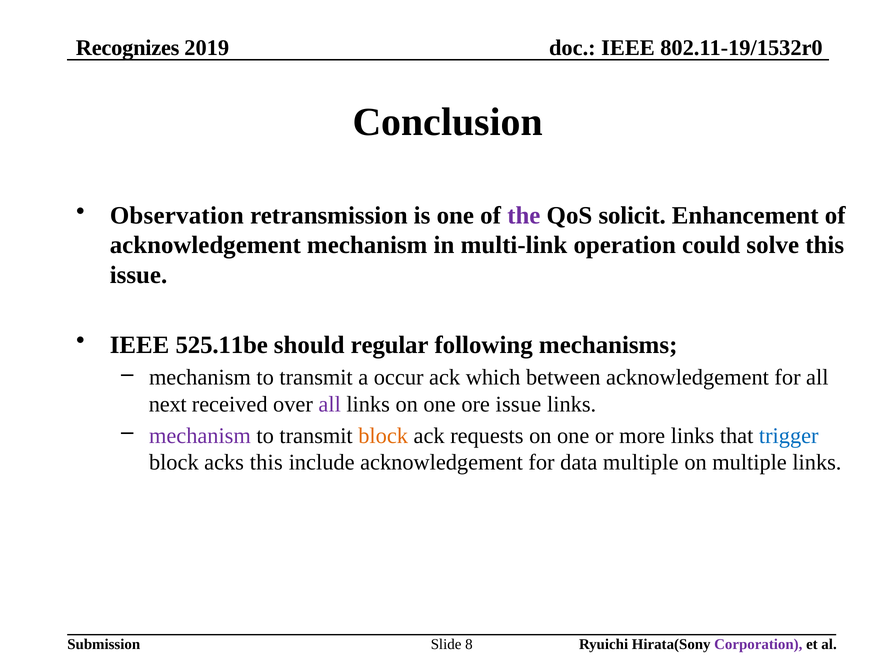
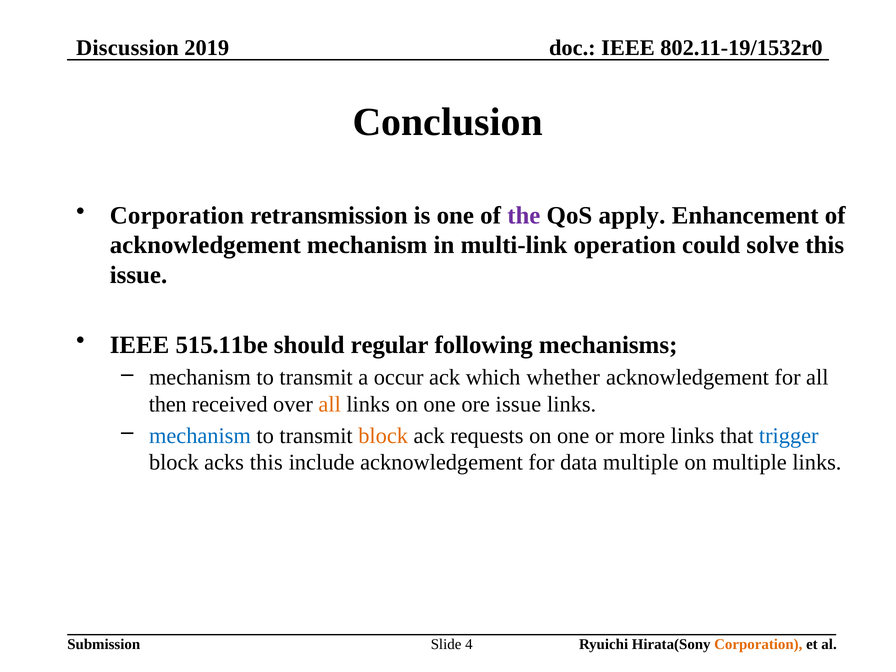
Recognizes: Recognizes -> Discussion
Observation at (177, 215): Observation -> Corporation
solicit: solicit -> apply
525.11be: 525.11be -> 515.11be
between: between -> whether
next: next -> then
all at (330, 404) colour: purple -> orange
mechanism at (200, 436) colour: purple -> blue
8: 8 -> 4
Corporation at (758, 644) colour: purple -> orange
